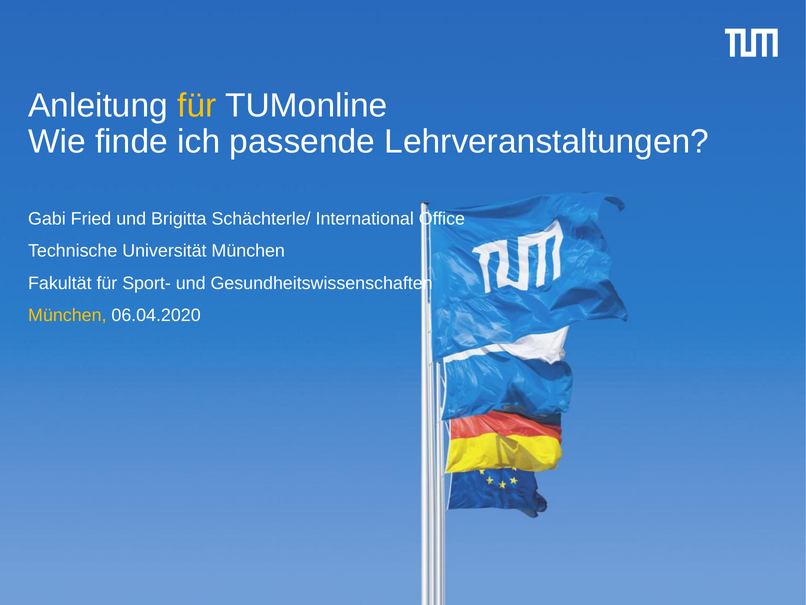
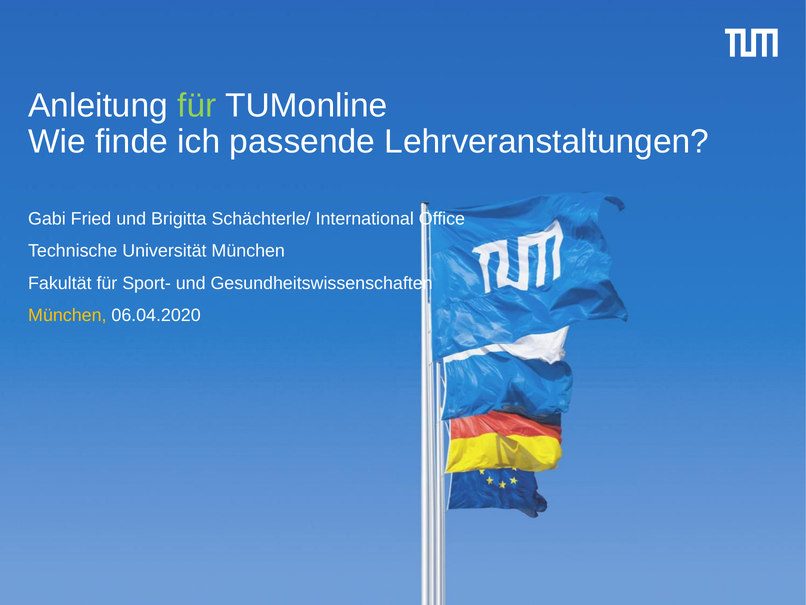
für at (197, 106) colour: yellow -> light green
